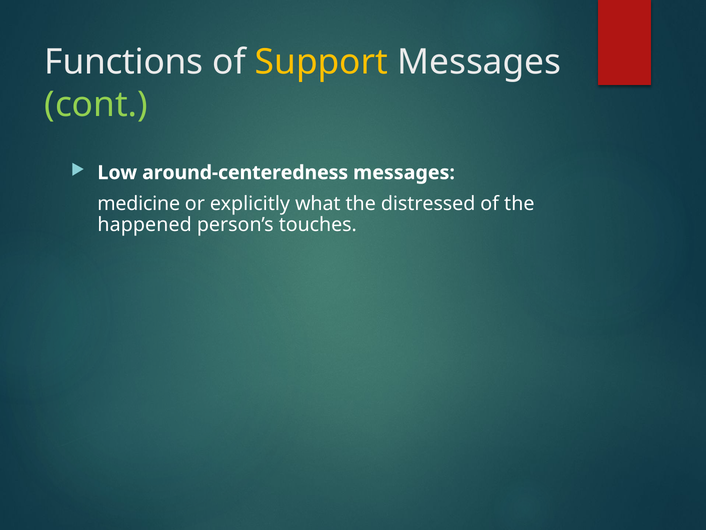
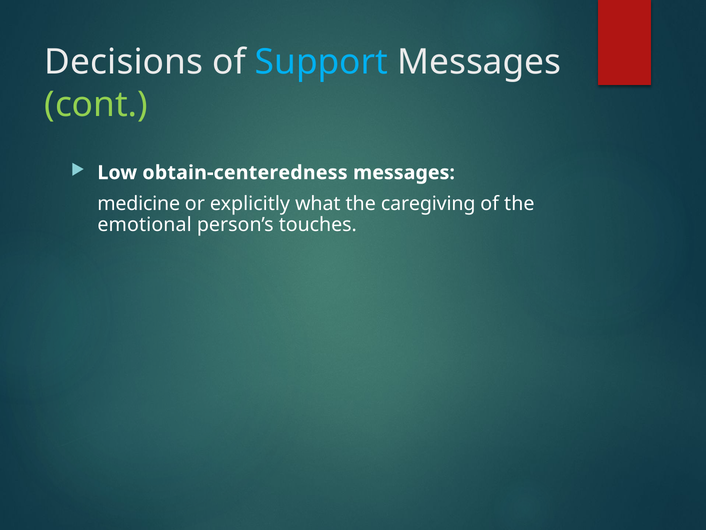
Functions: Functions -> Decisions
Support colour: yellow -> light blue
around-centeredness: around-centeredness -> obtain-centeredness
distressed: distressed -> caregiving
happened: happened -> emotional
